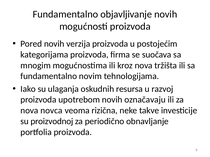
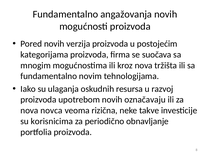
objavljivanje: objavljivanje -> angažovanja
proizvodnoj: proizvodnoj -> korisnicima
